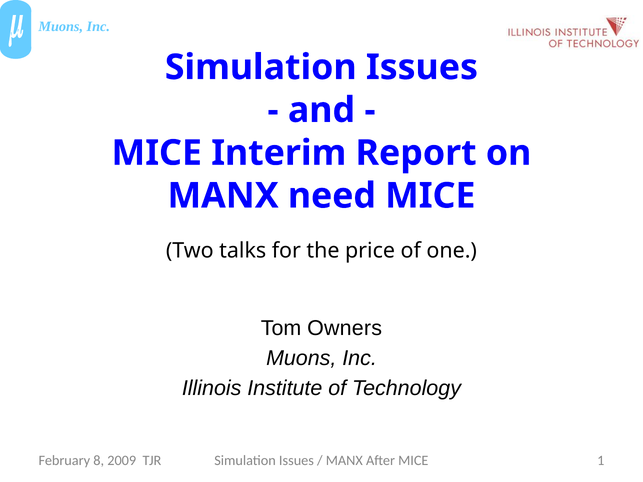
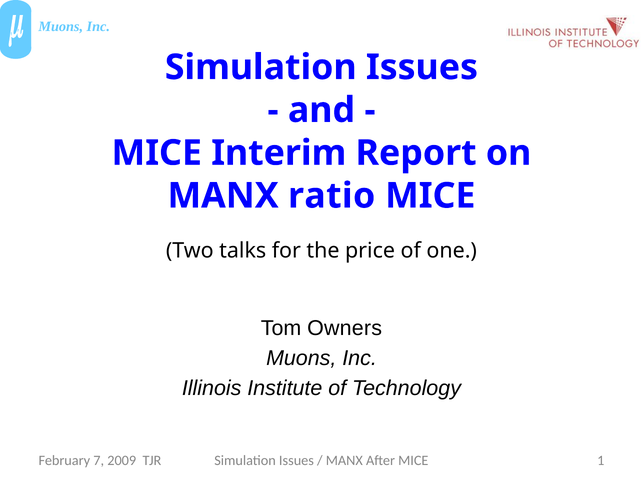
need: need -> ratio
8: 8 -> 7
